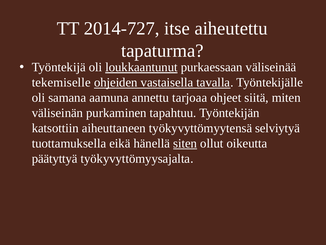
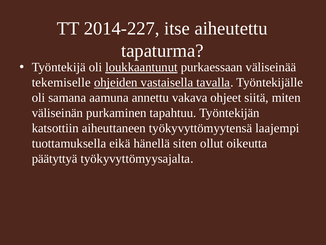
2014-727: 2014-727 -> 2014-227
tarjoaa: tarjoaa -> vakava
selviytyä: selviytyä -> laajempi
siten underline: present -> none
